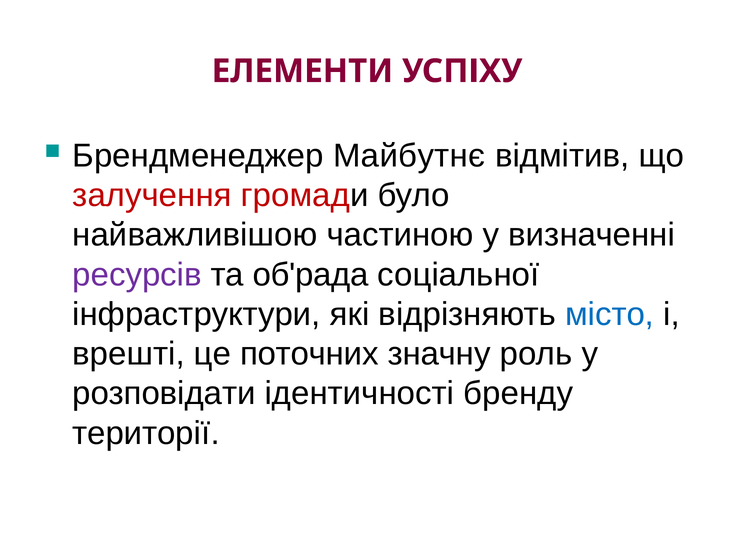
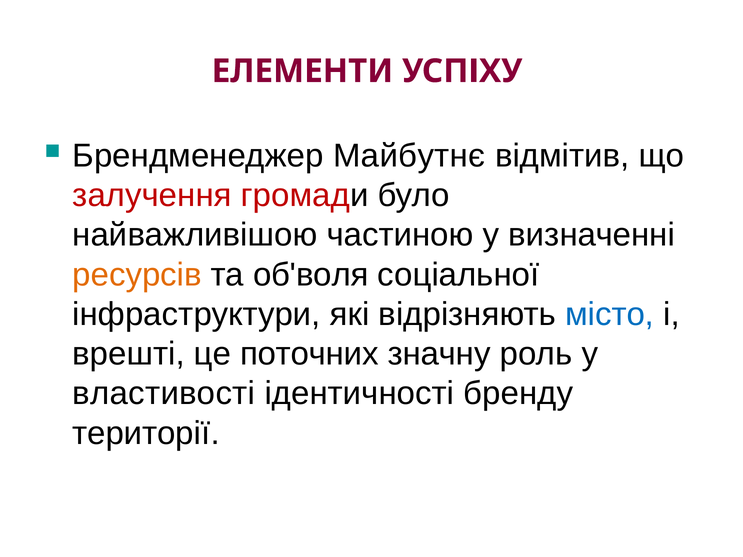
ресурсів colour: purple -> orange
об'рада: об'рада -> об'воля
розповідати: розповідати -> властивості
